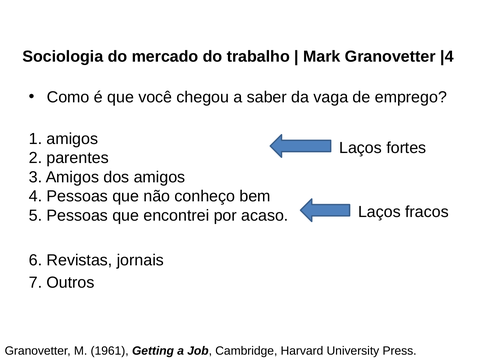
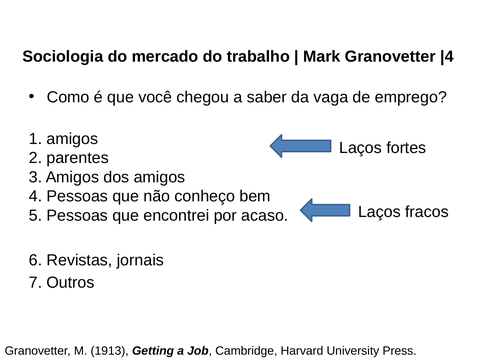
1961: 1961 -> 1913
